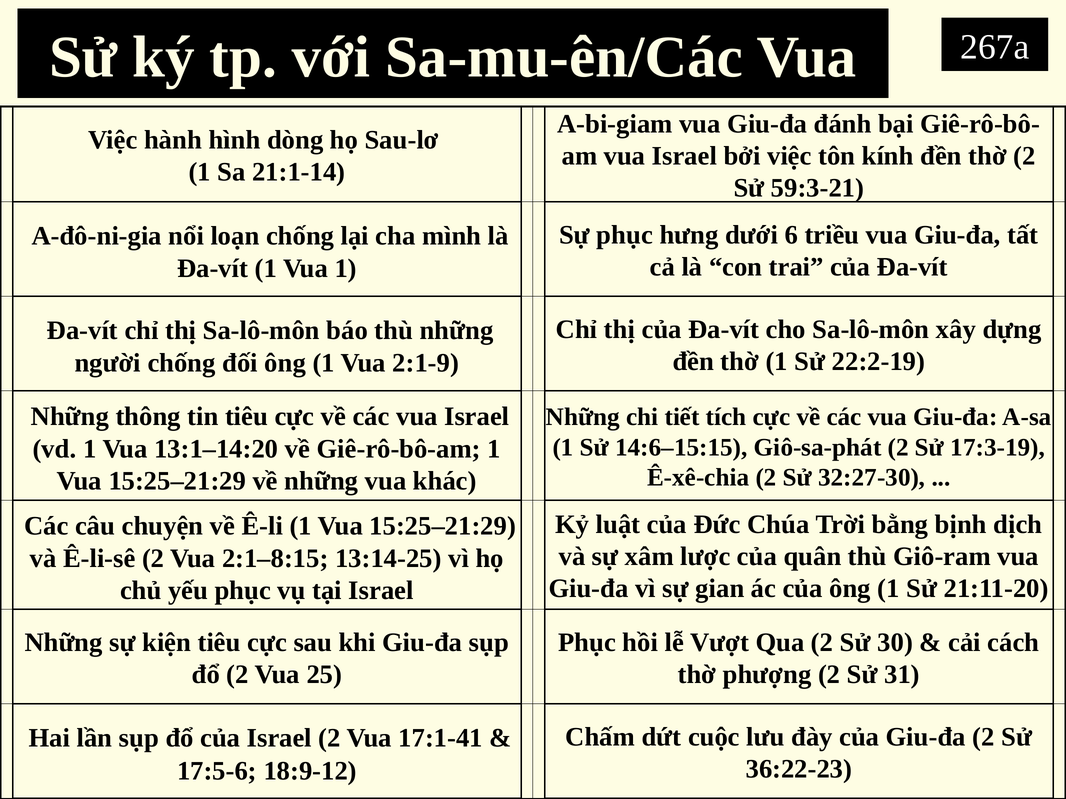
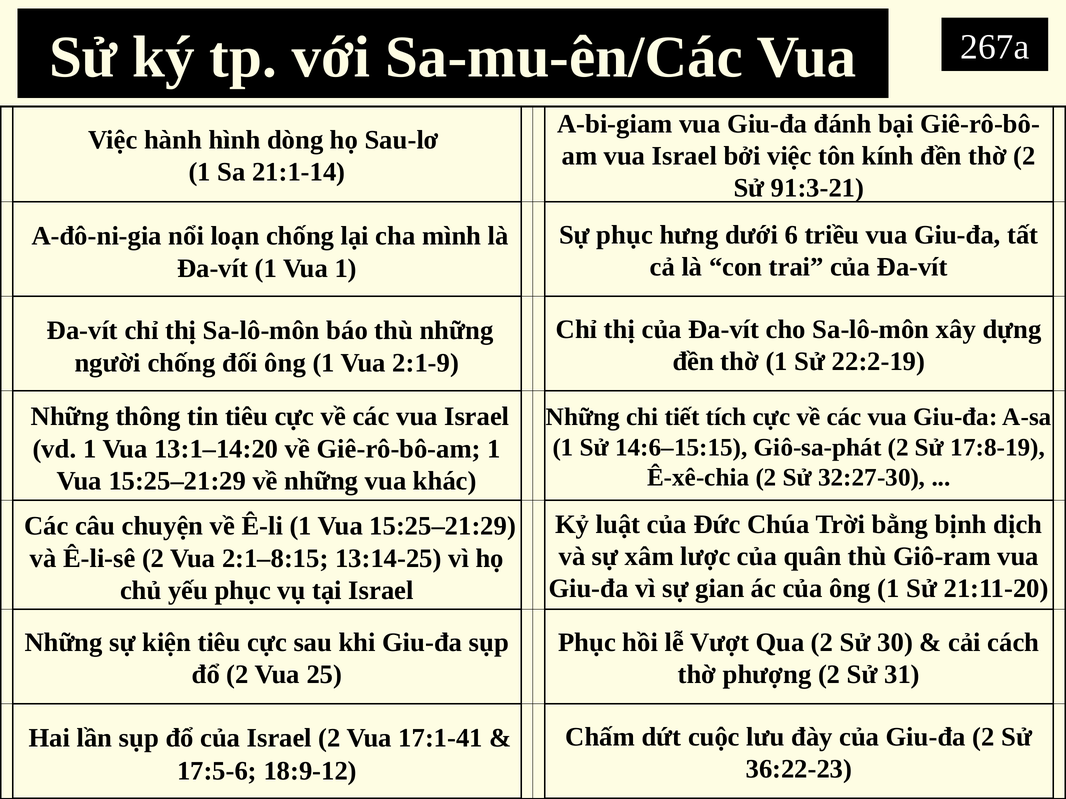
59:3-21: 59:3-21 -> 91:3-21
17:3-19: 17:3-19 -> 17:8-19
